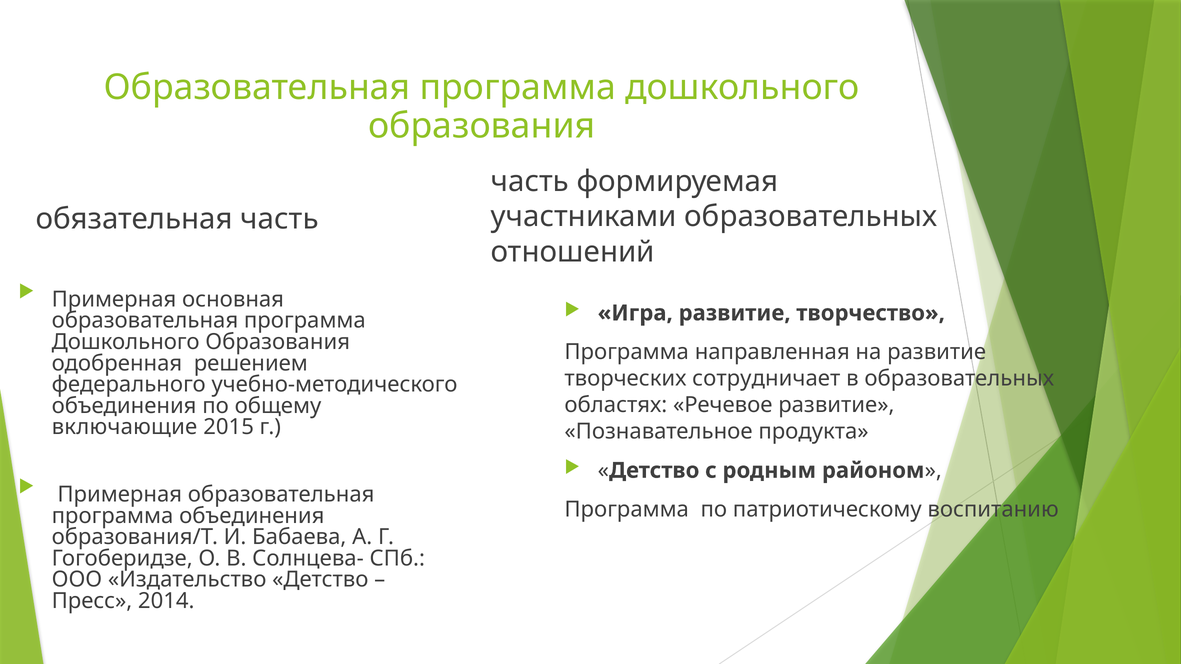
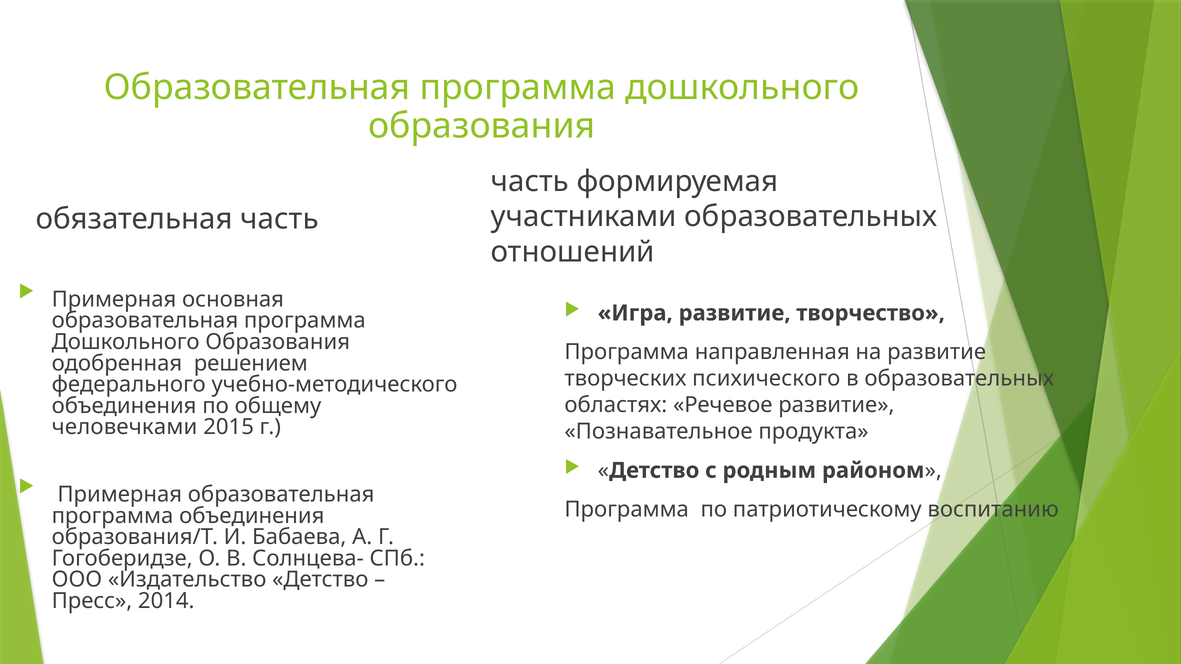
сотрудничает: сотрудничает -> психического
включающие: включающие -> человечками
